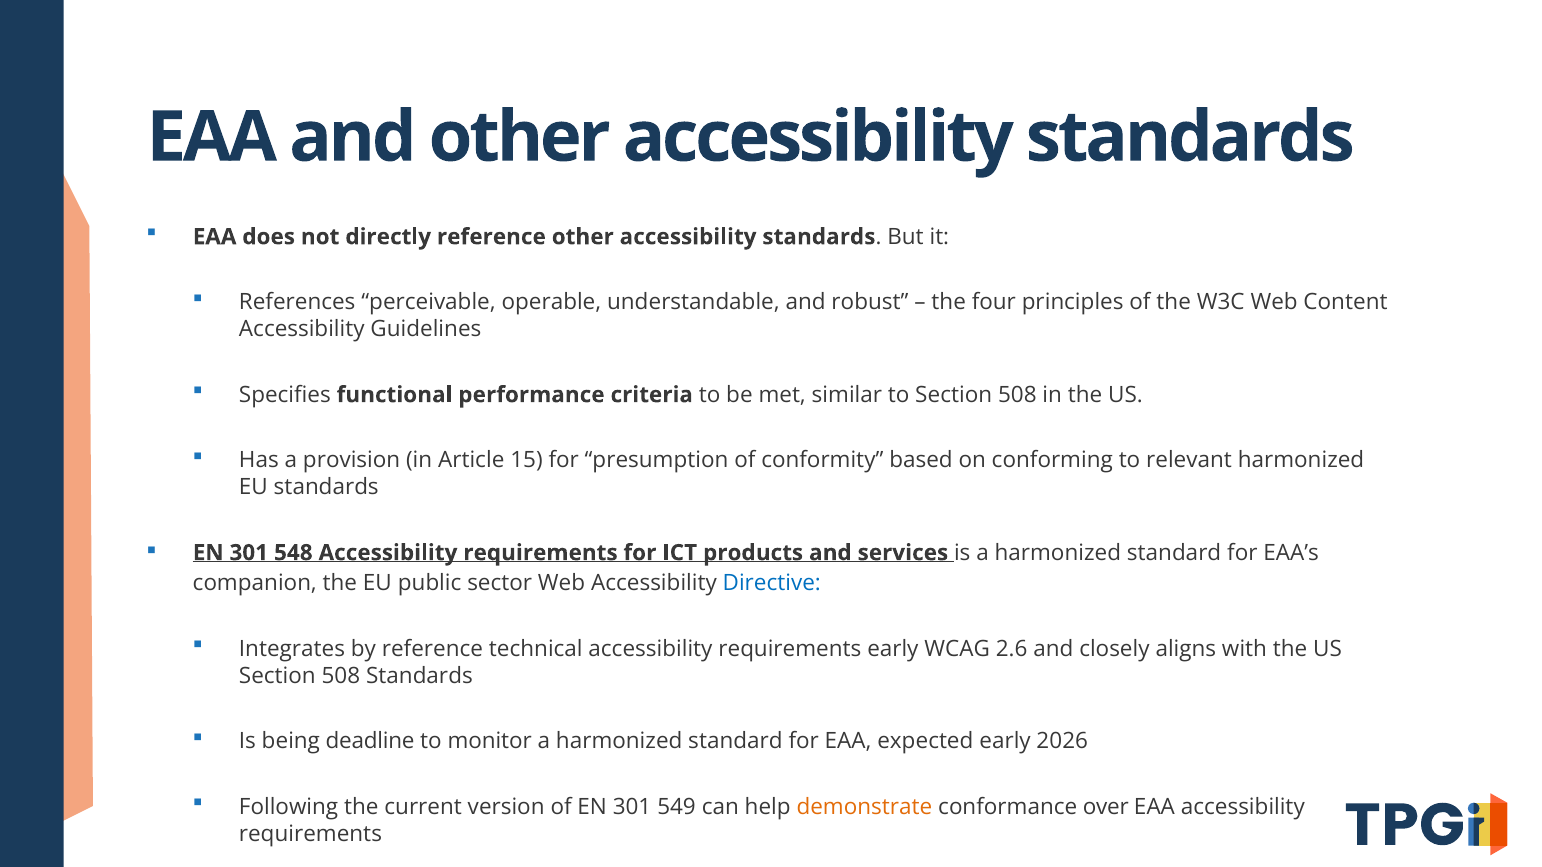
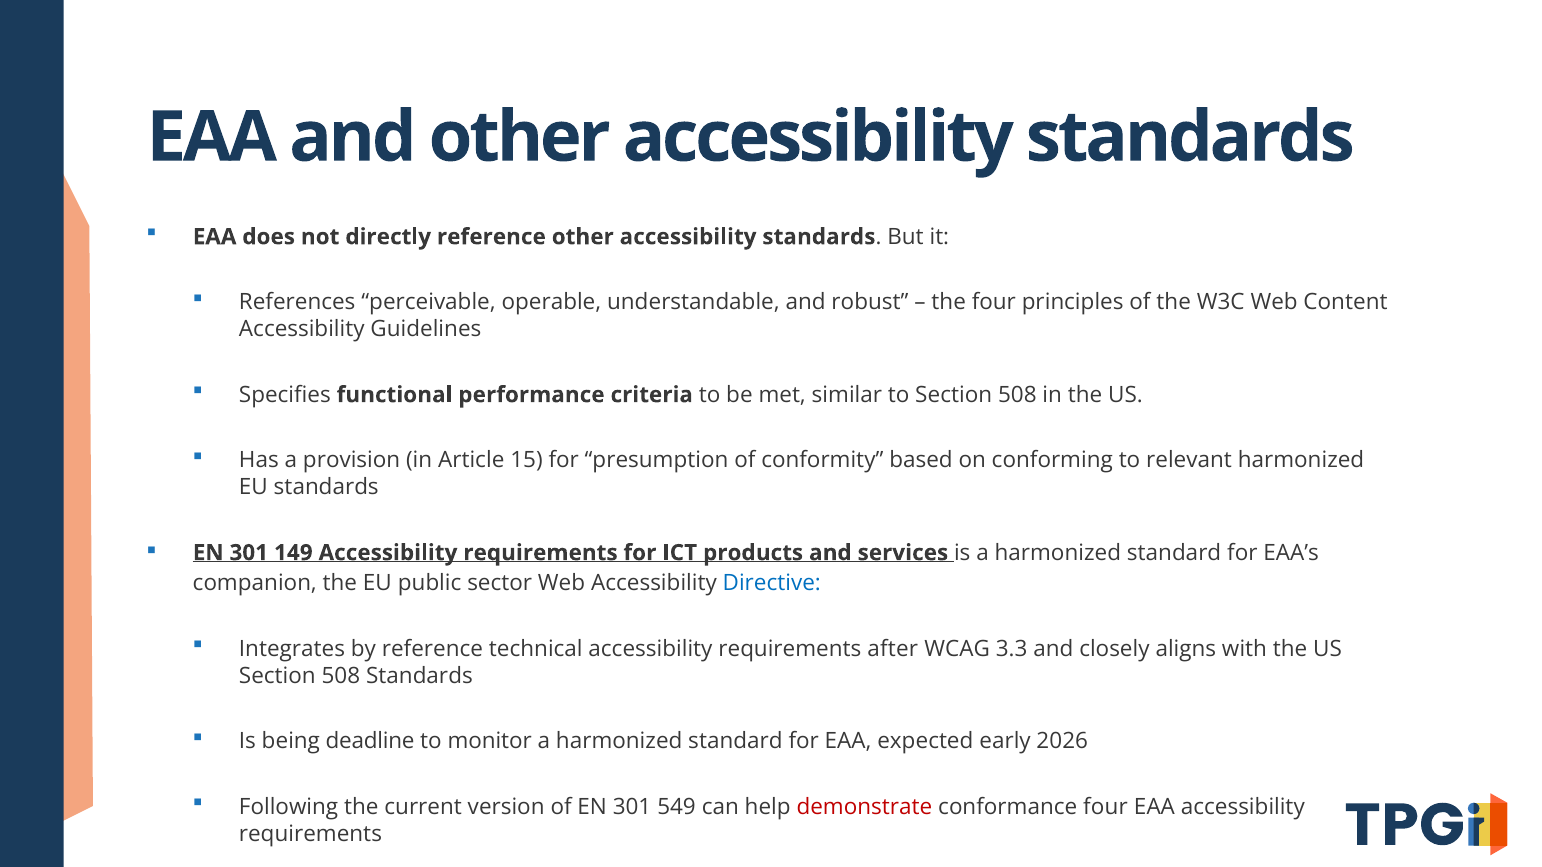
548: 548 -> 149
requirements early: early -> after
2.6: 2.6 -> 3.3
demonstrate colour: orange -> red
conformance over: over -> four
